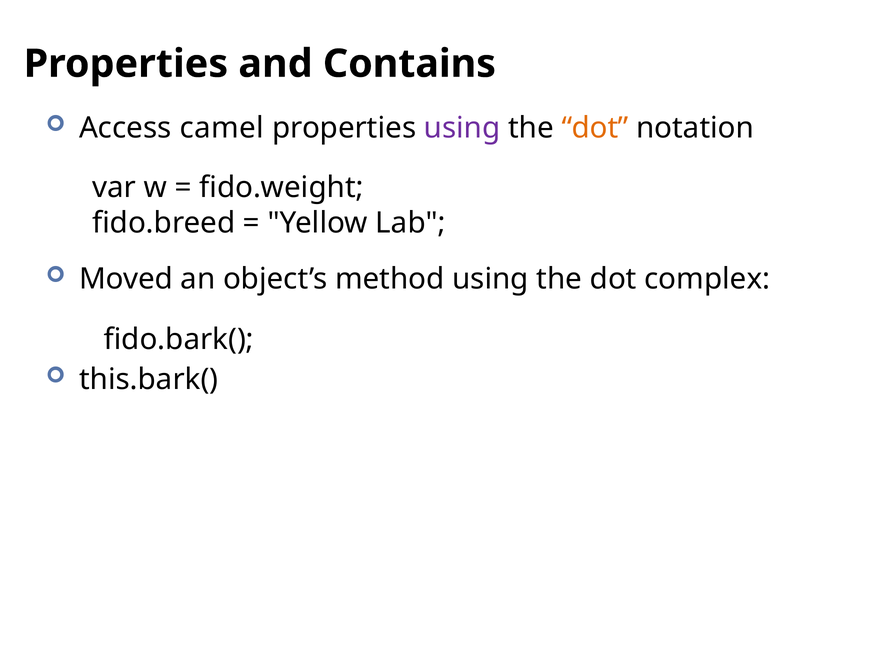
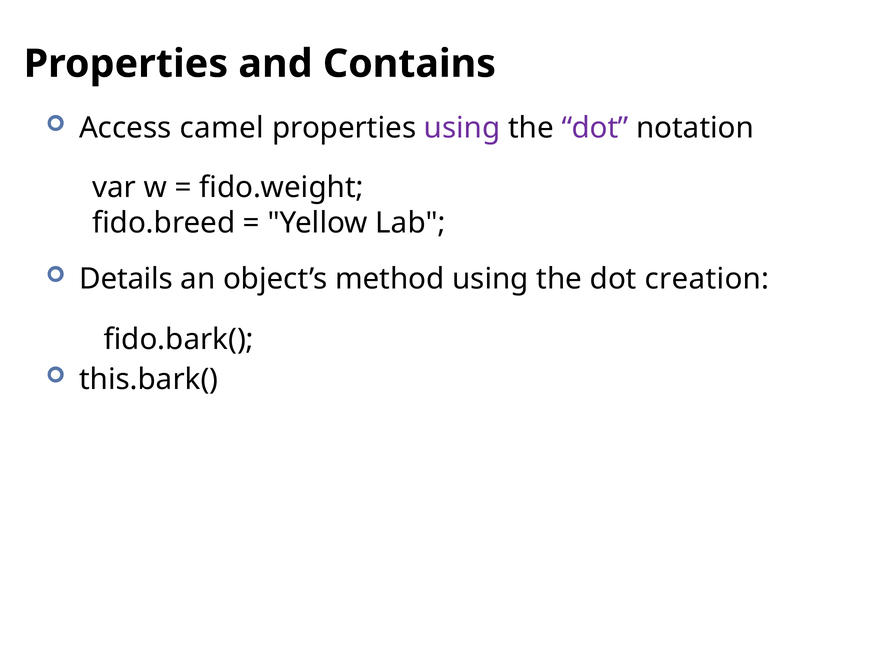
dot at (595, 128) colour: orange -> purple
Moved: Moved -> Details
complex: complex -> creation
